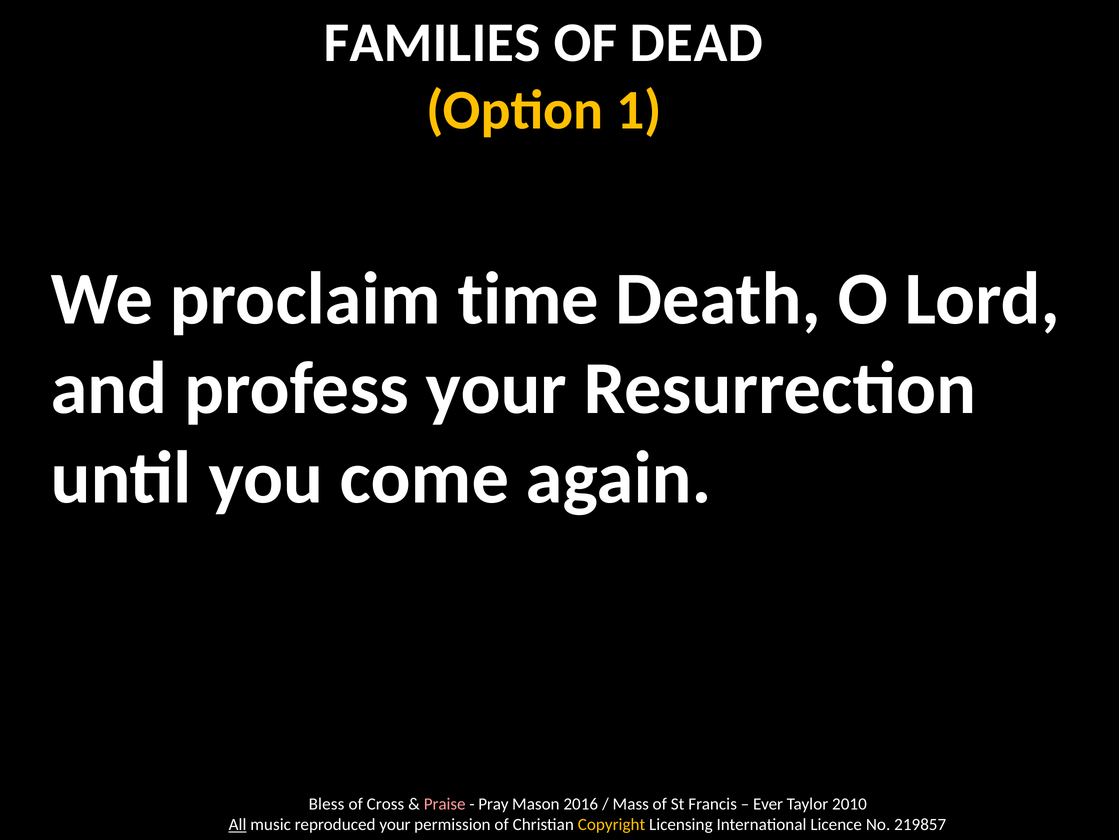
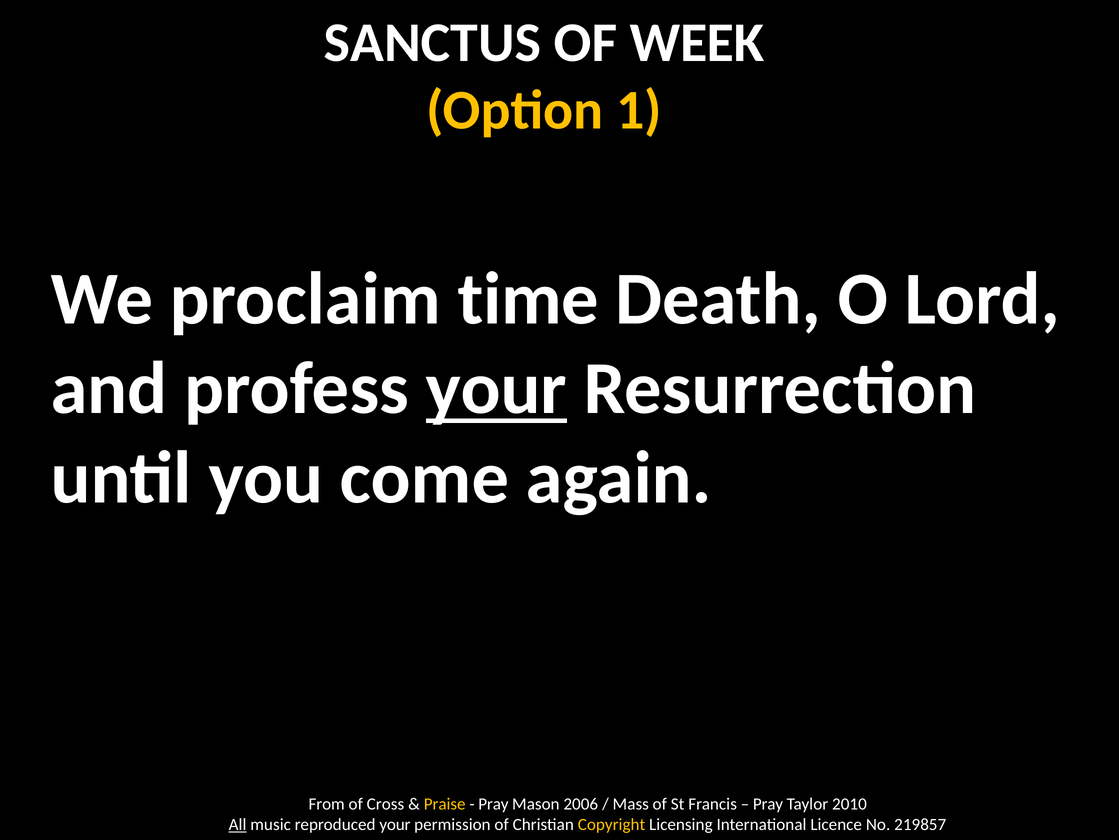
FAMILIES: FAMILIES -> SANCTUS
DEAD: DEAD -> WEEK
your at (496, 388) underline: none -> present
Bless: Bless -> From
Praise colour: pink -> yellow
2016: 2016 -> 2006
Ever at (768, 803): Ever -> Pray
